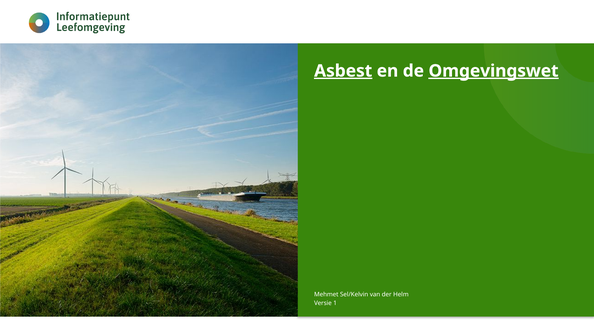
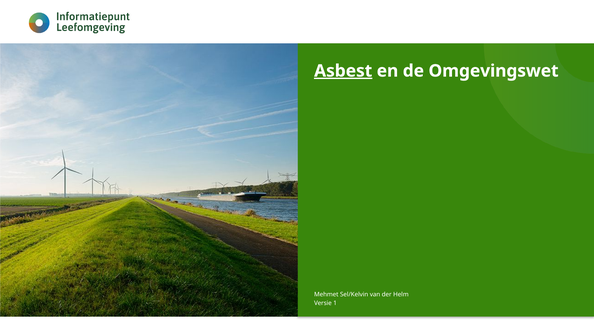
Omgevingswet underline: present -> none
